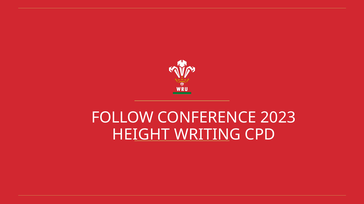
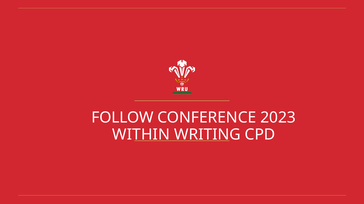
HEIGHT: HEIGHT -> WITHIN
